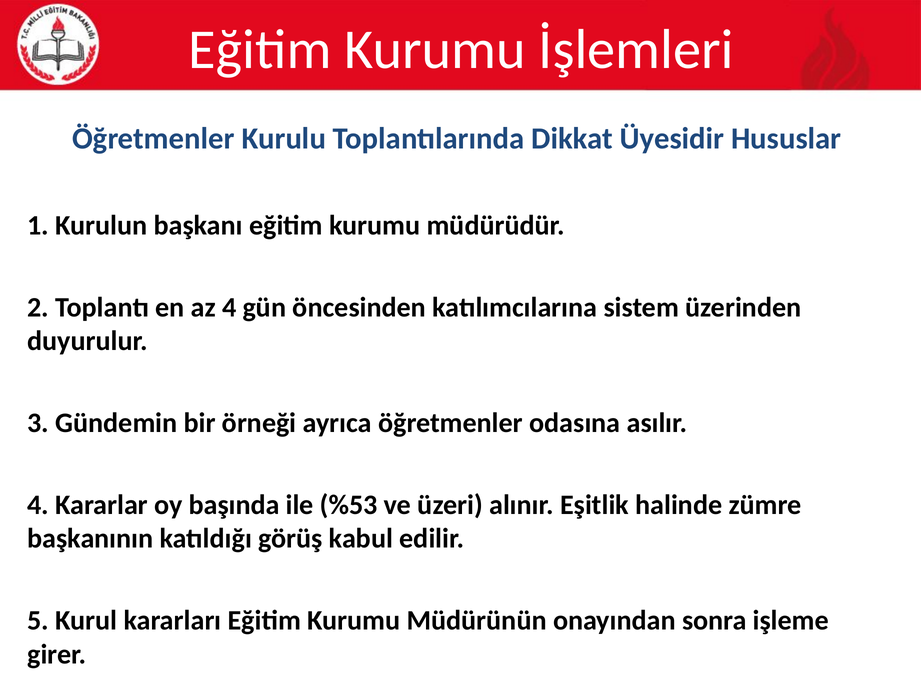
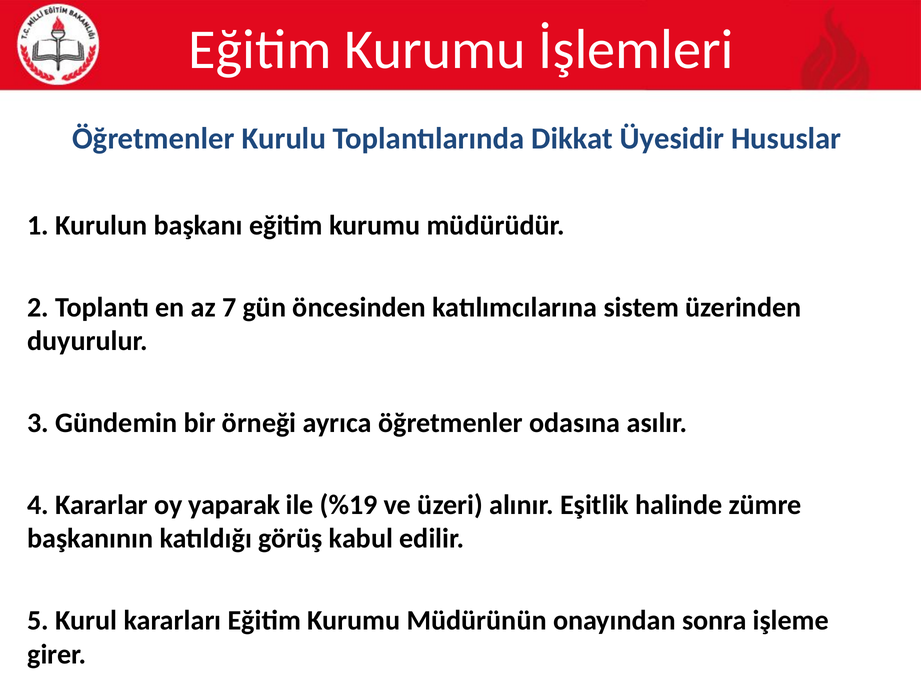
az 4: 4 -> 7
başında: başında -> yaparak
%53: %53 -> %19
